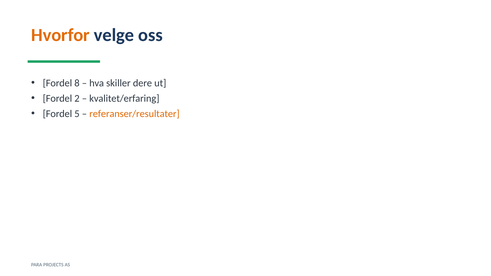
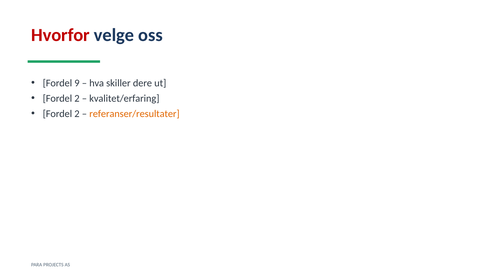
Hvorfor colour: orange -> red
8: 8 -> 9
5 at (77, 114): 5 -> 2
